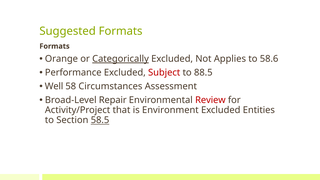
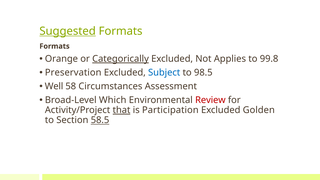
Suggested underline: none -> present
58.6: 58.6 -> 99.8
Performance: Performance -> Preservation
Subject colour: red -> blue
88.5: 88.5 -> 98.5
Repair: Repair -> Which
that underline: none -> present
Environment: Environment -> Participation
Entities: Entities -> Golden
